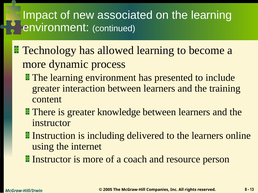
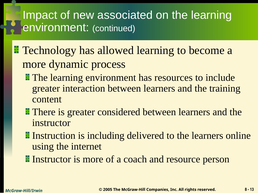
presented: presented -> resources
knowledge: knowledge -> considered
